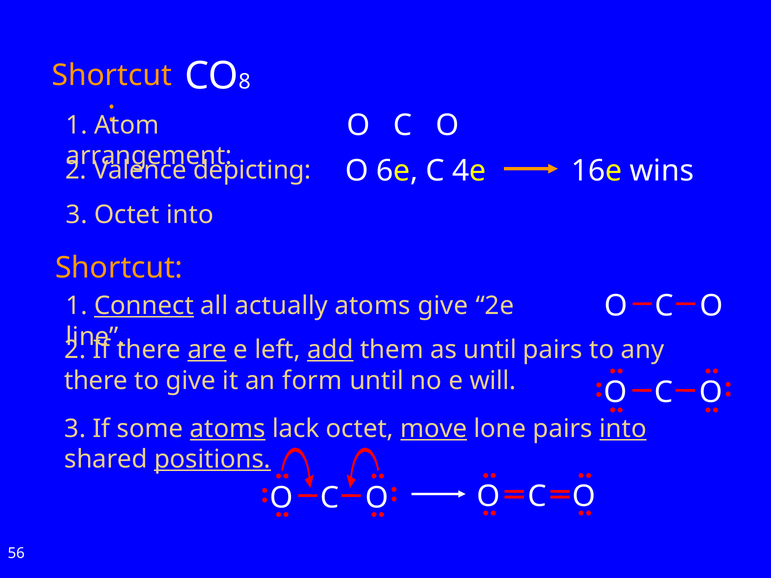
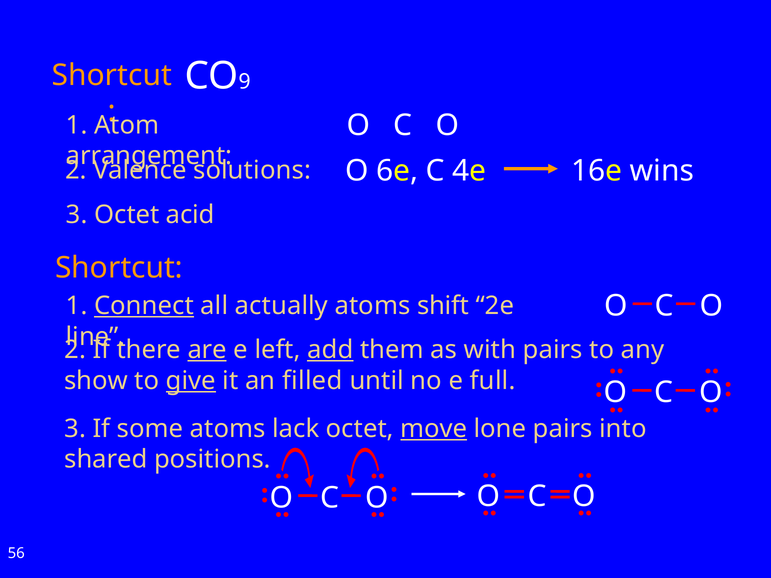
8: 8 -> 9
depicting: depicting -> solutions
Octet into: into -> acid
atoms give: give -> shift
as until: until -> with
there at (96, 381): there -> show
give at (191, 381) underline: none -> present
form: form -> filled
will: will -> full
atoms at (228, 429) underline: present -> none
into at (623, 429) underline: present -> none
positions underline: present -> none
